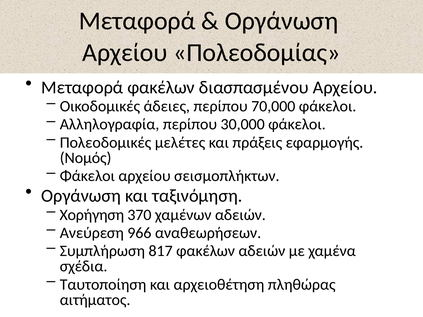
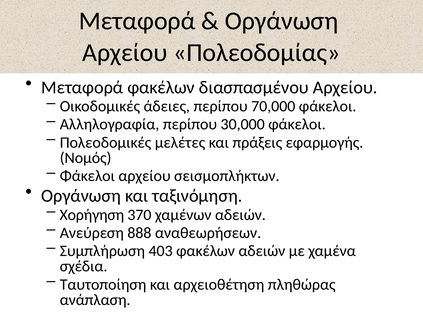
966: 966 -> 888
817: 817 -> 403
αιτήματος: αιτήματος -> ανάπλαση
